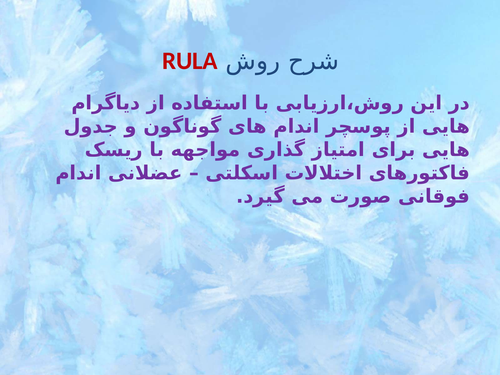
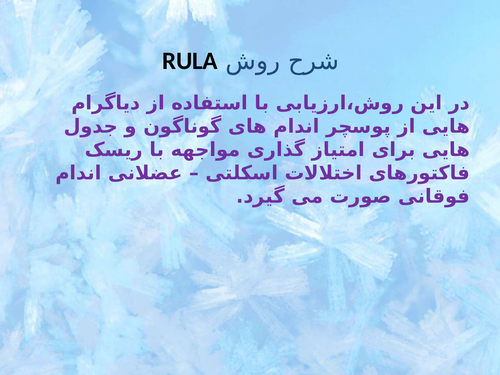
RULA colour: red -> black
